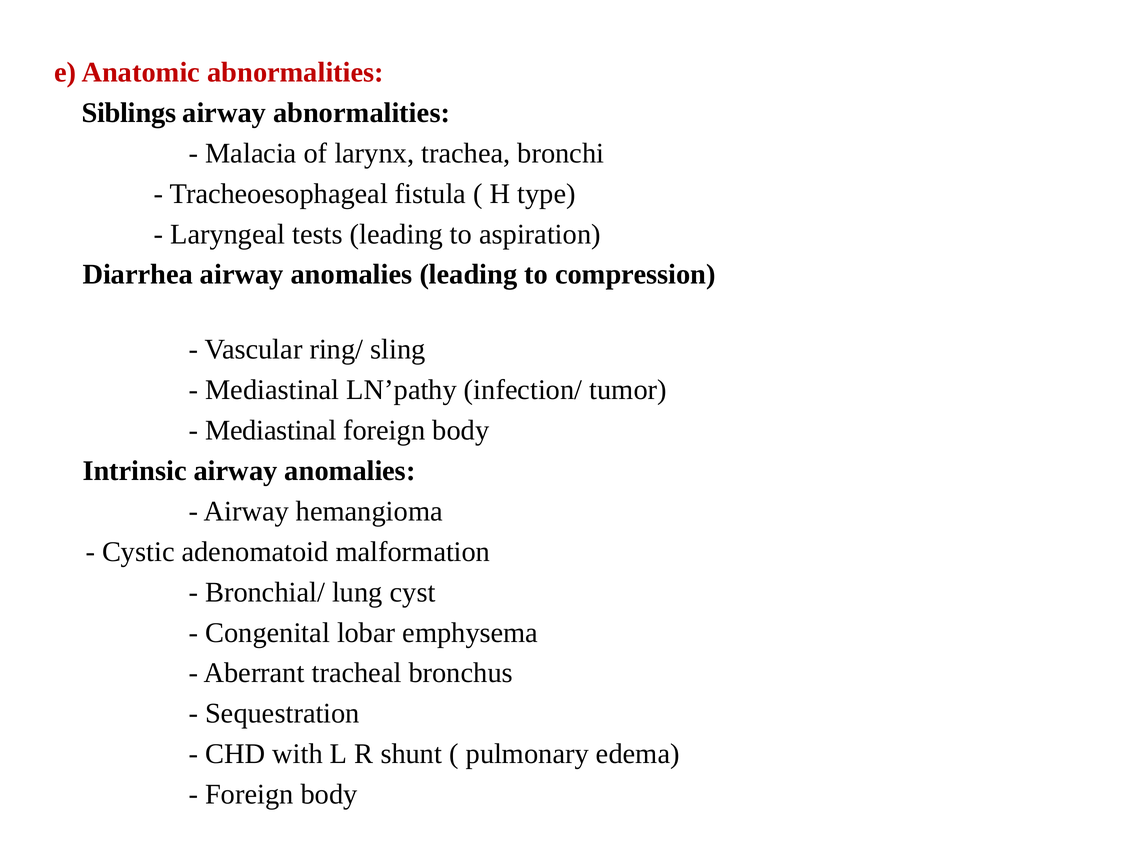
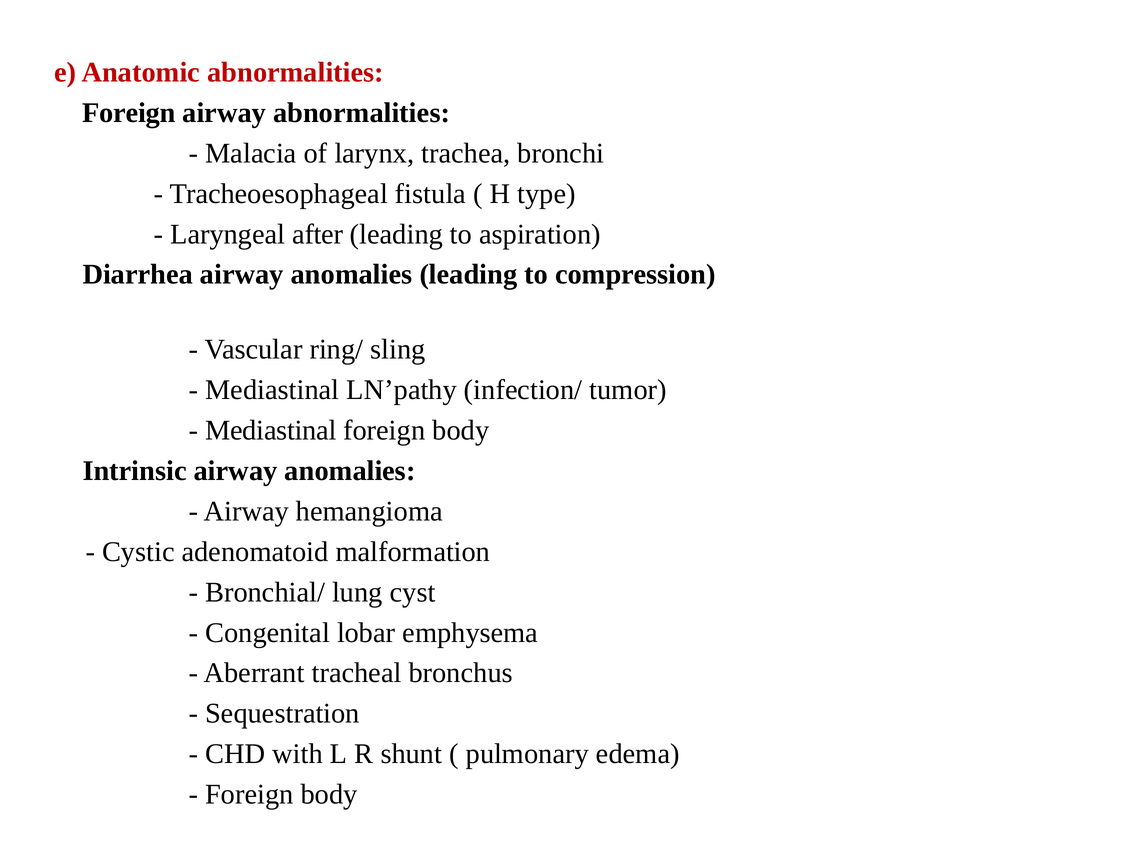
Siblings at (129, 113): Siblings -> Foreign
tests: tests -> after
